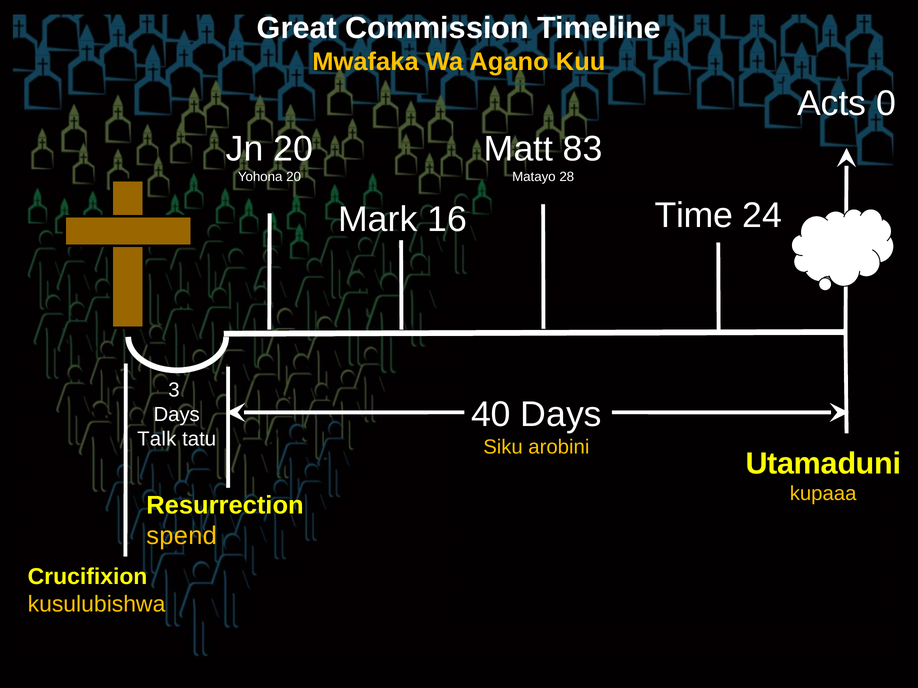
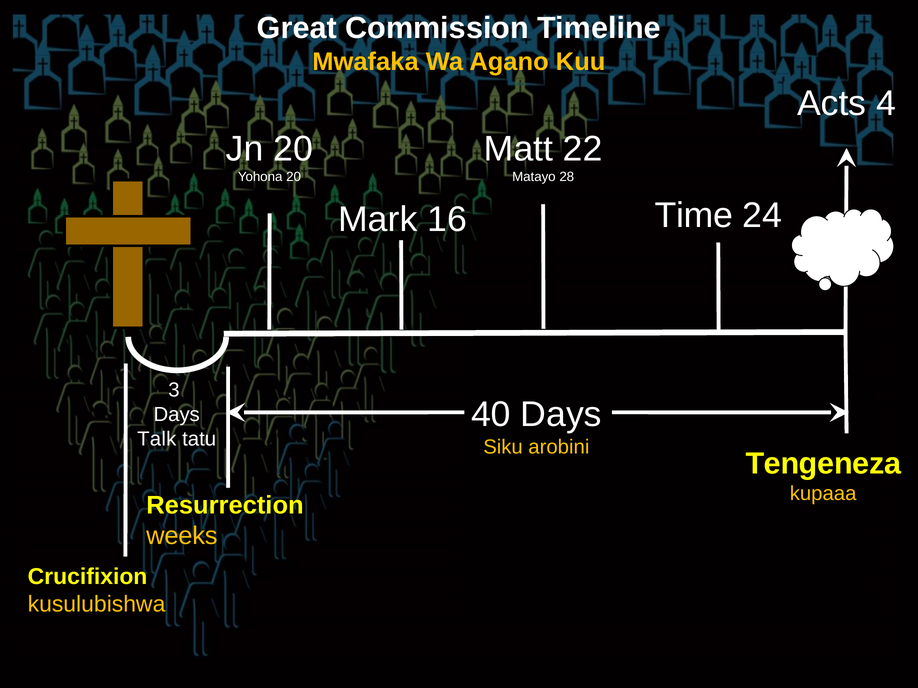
0: 0 -> 4
83: 83 -> 22
Utamaduni: Utamaduni -> Tengeneza
spend: spend -> weeks
